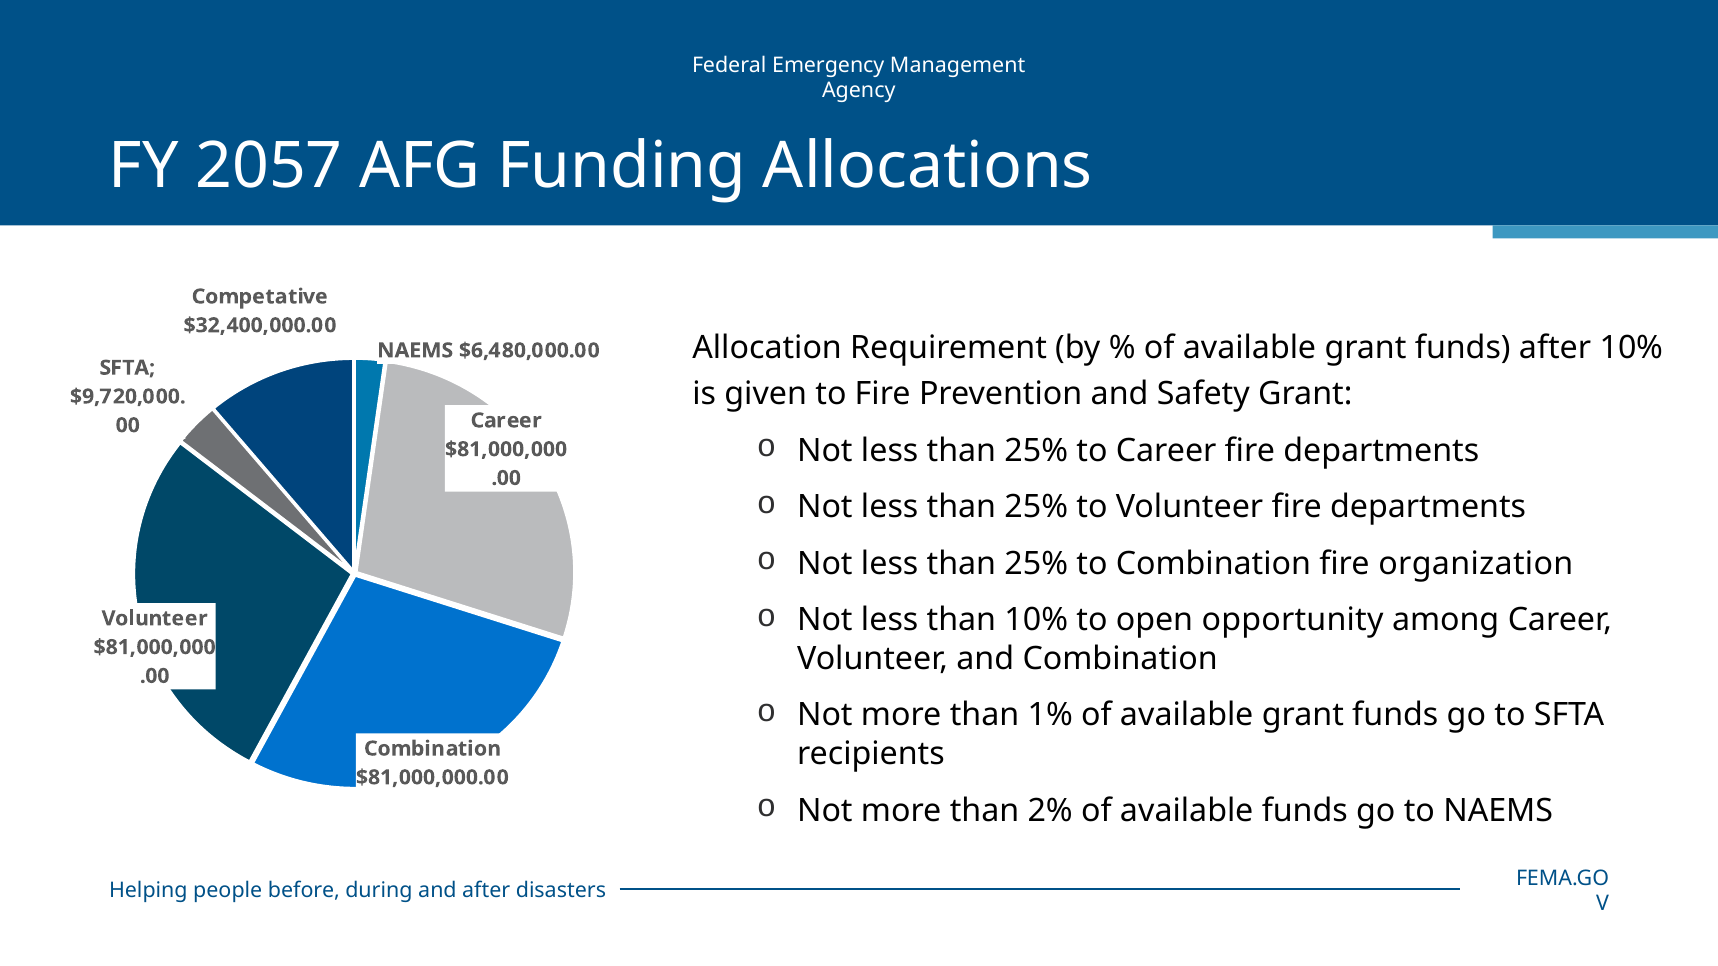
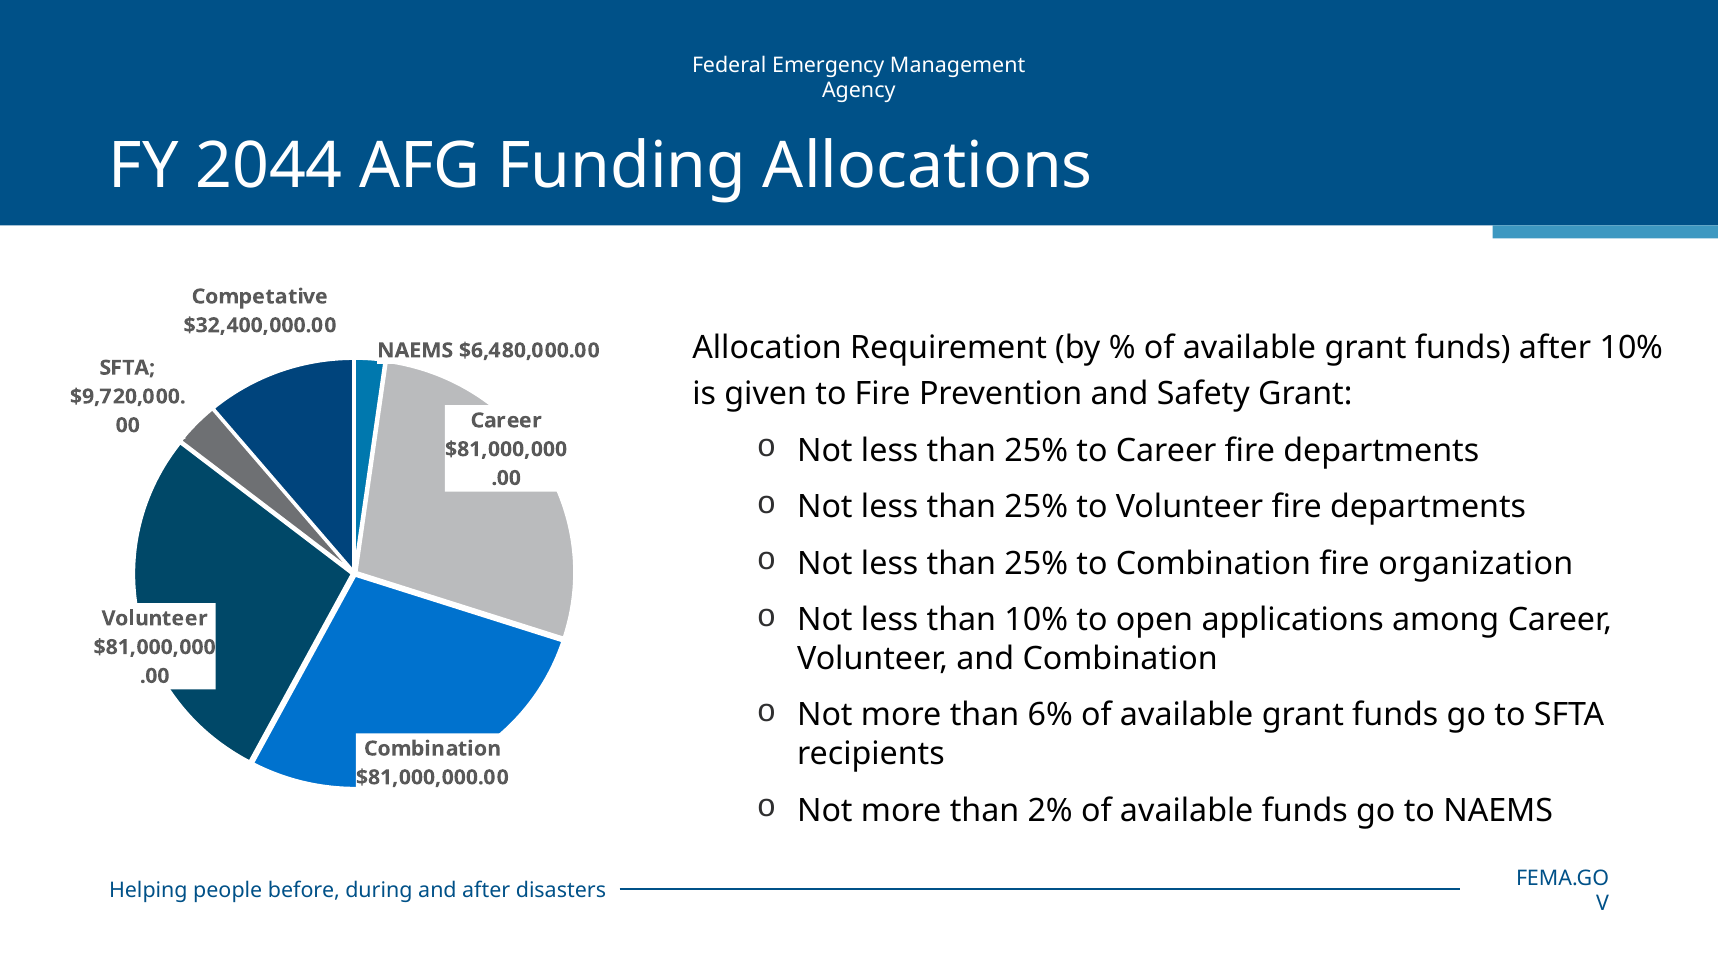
2057: 2057 -> 2044
opportunity: opportunity -> applications
1%: 1% -> 6%
